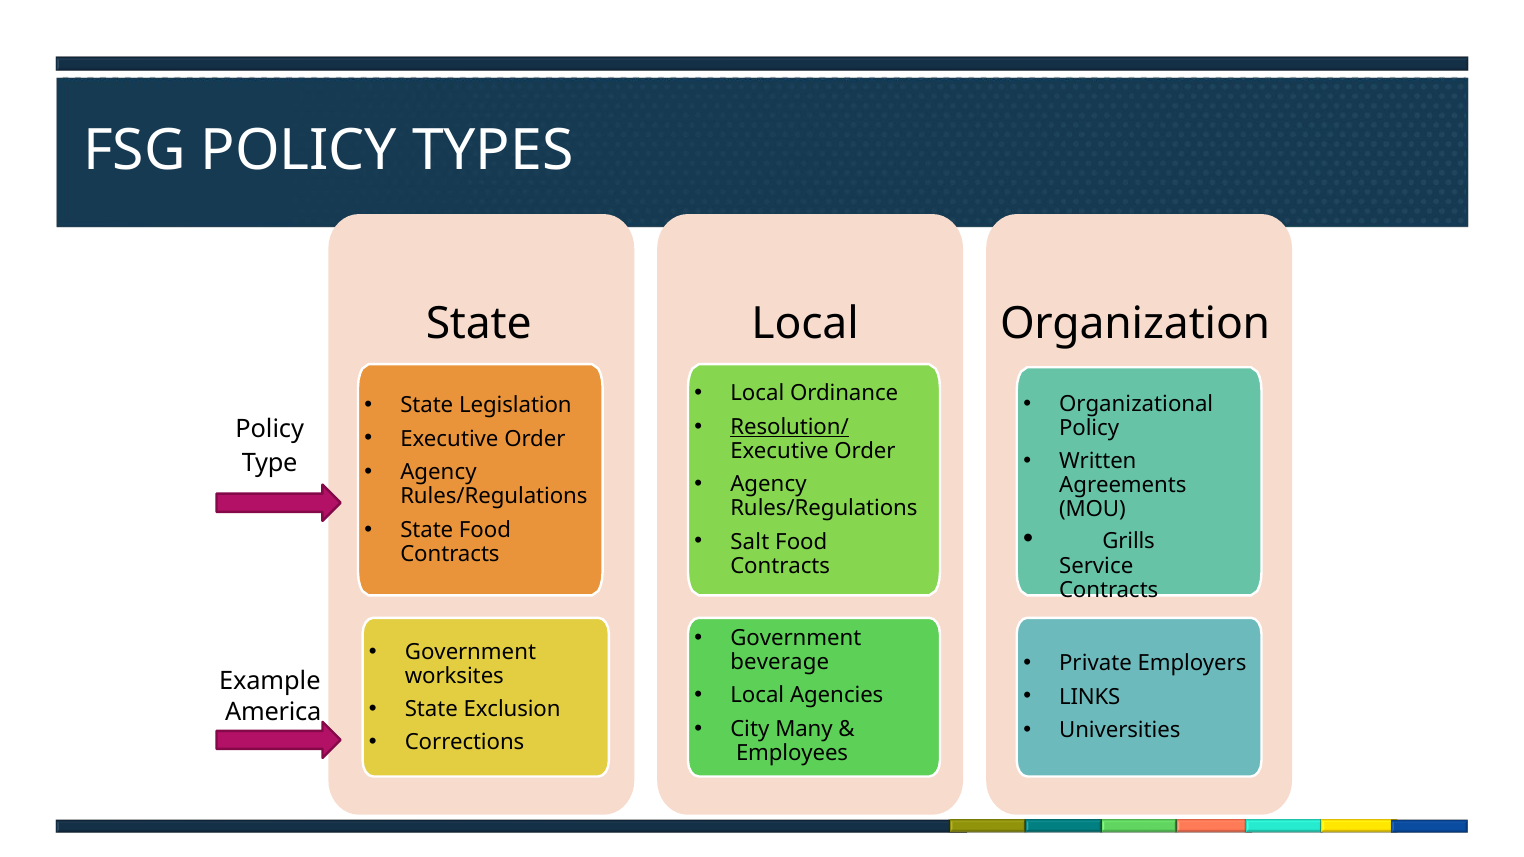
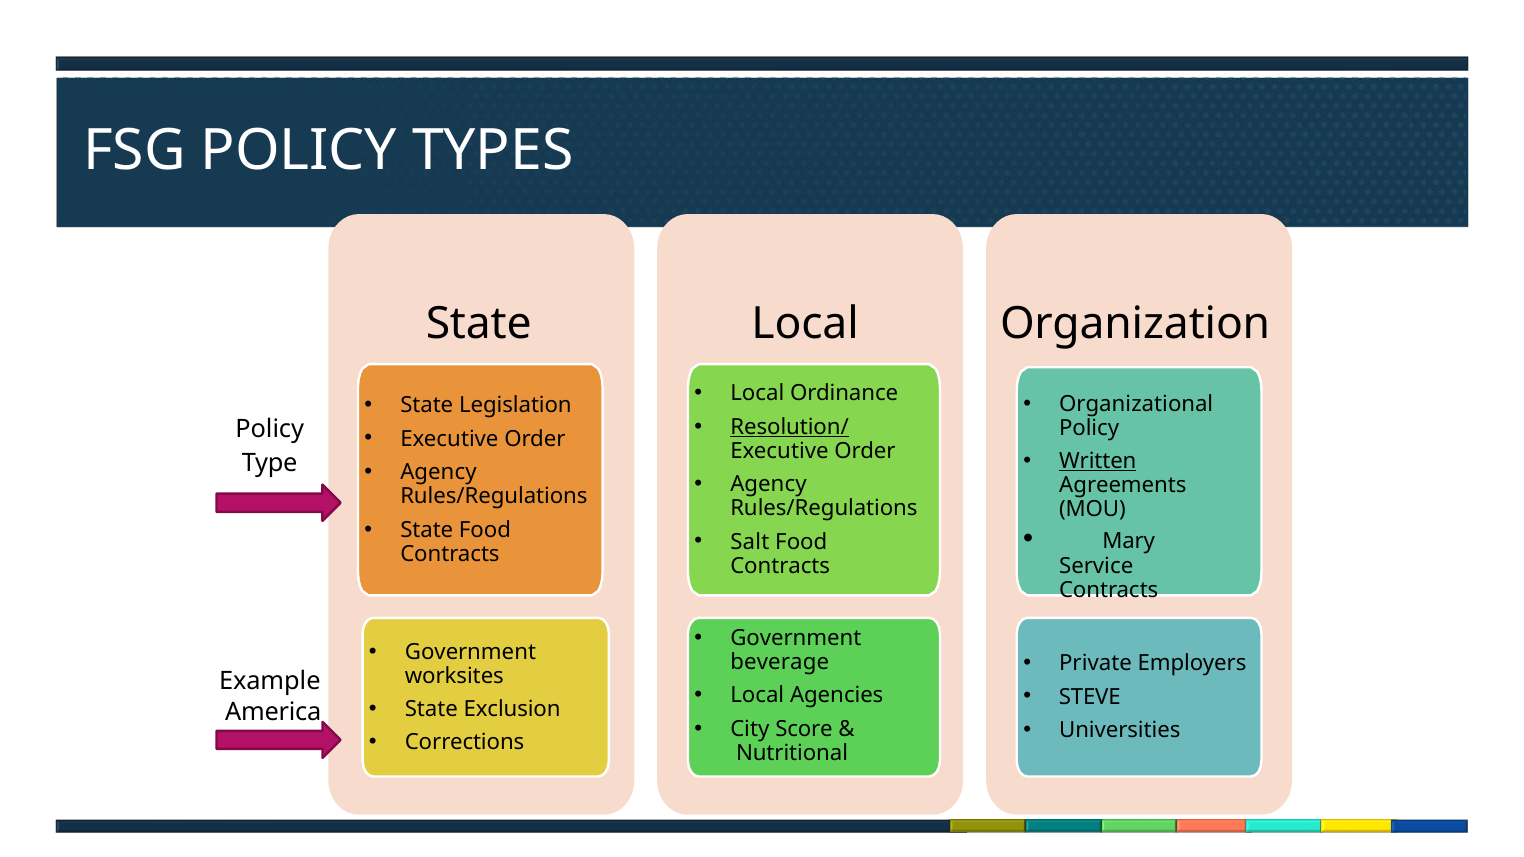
Written underline: none -> present
Grills: Grills -> Mary
LINKS: LINKS -> STEVE
Many: Many -> Score
Employees: Employees -> Nutritional
